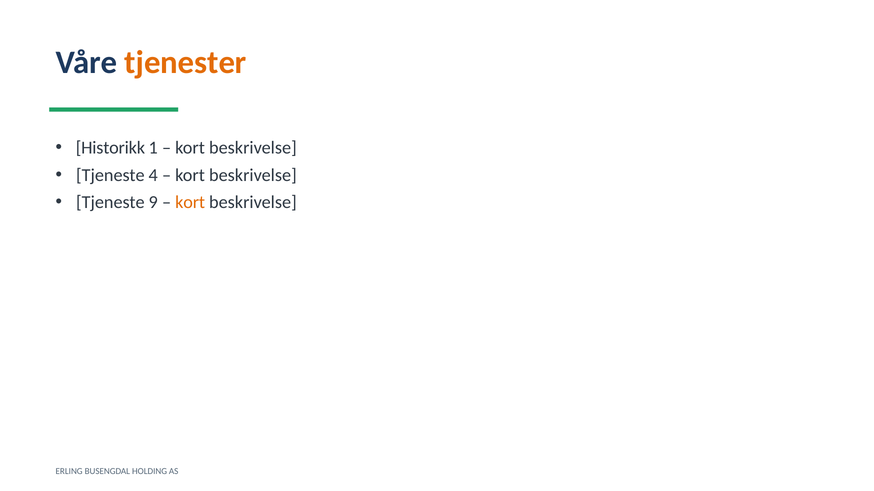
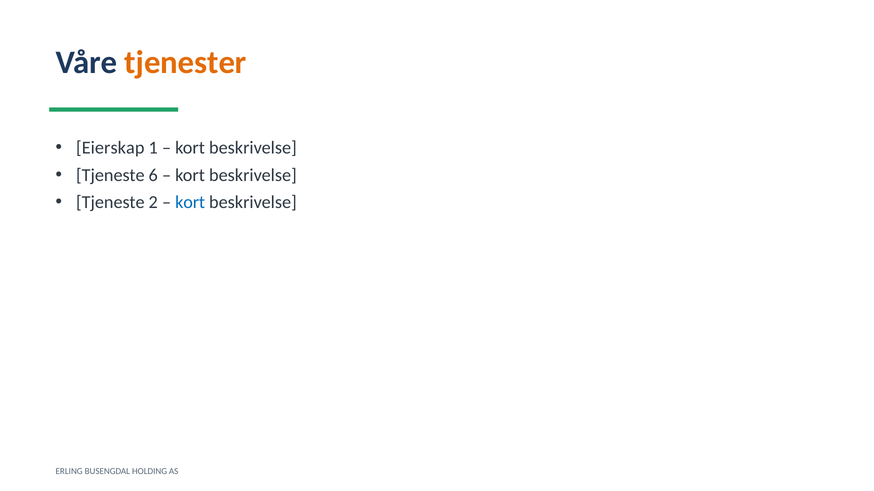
Historikk: Historikk -> Eierskap
4: 4 -> 6
9: 9 -> 2
kort at (190, 203) colour: orange -> blue
